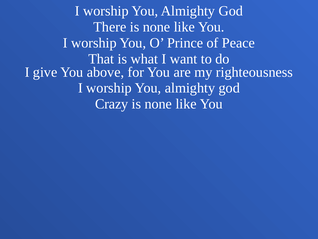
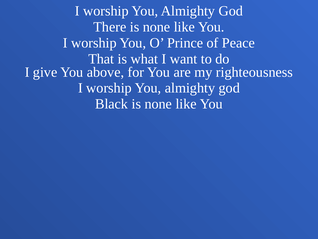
Crazy: Crazy -> Black
